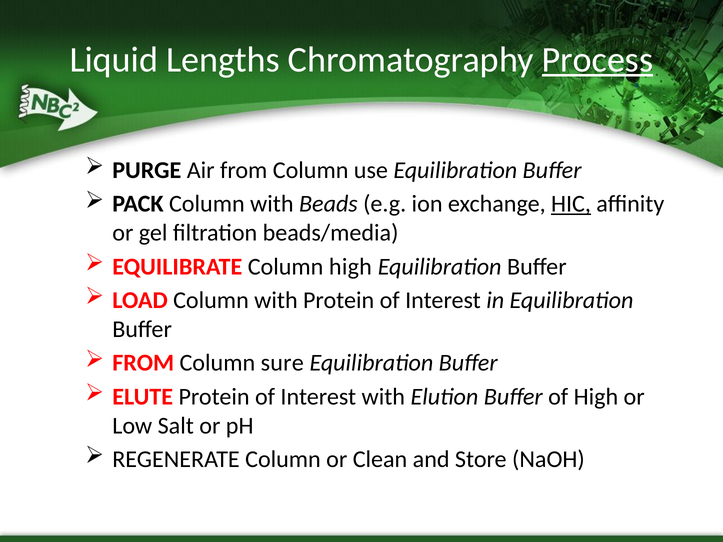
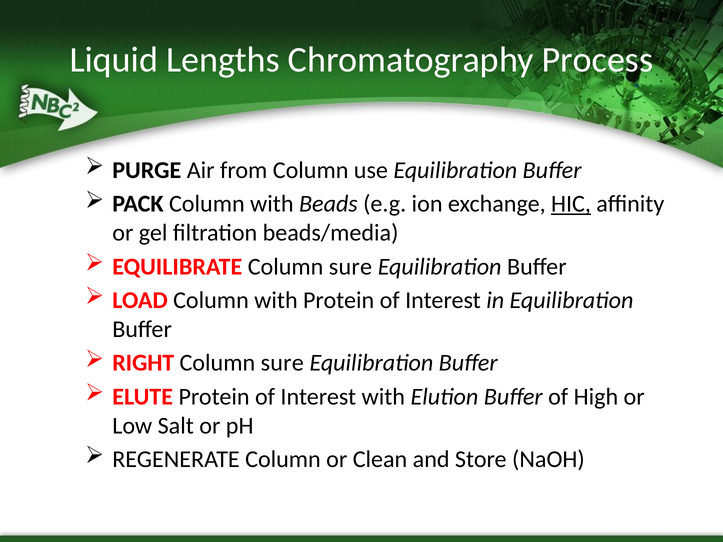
Process underline: present -> none
EQUILIBRATE Column high: high -> sure
FROM at (143, 363): FROM -> RIGHT
